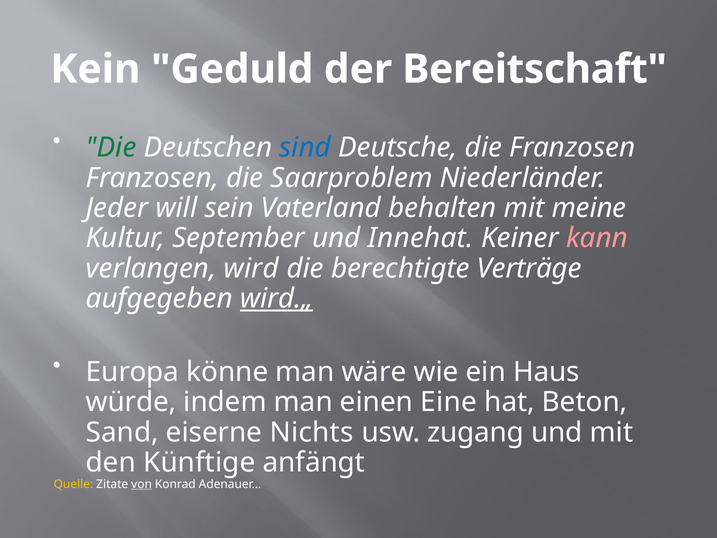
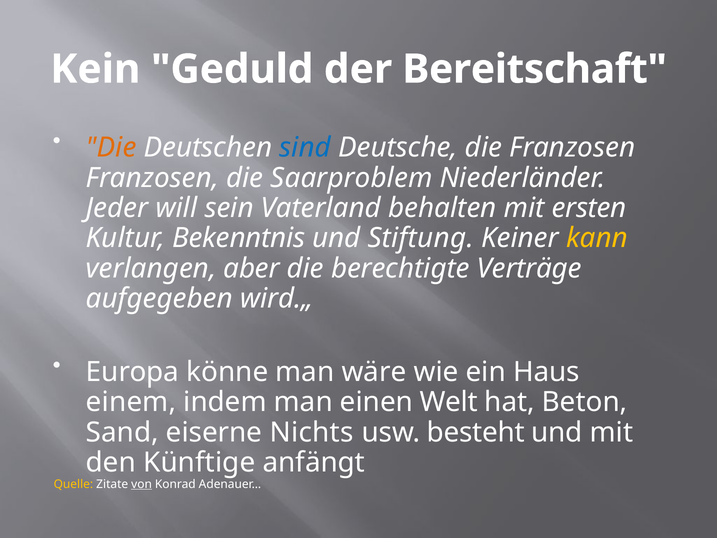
Die at (111, 148) colour: green -> orange
meine: meine -> ersten
September: September -> Bekenntnis
Innehat: Innehat -> Stiftung
kann colour: pink -> yellow
wird: wird -> aber
wird.„ underline: present -> none
würde: würde -> einem
Eine: Eine -> Welt
zugang: zugang -> besteht
